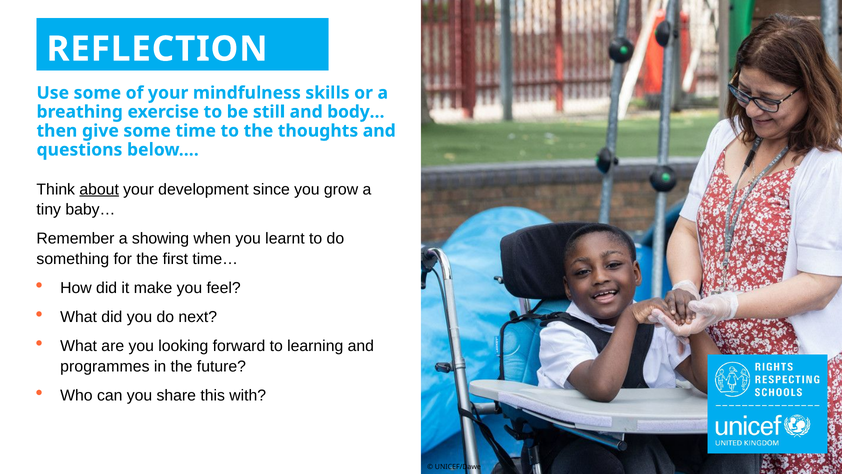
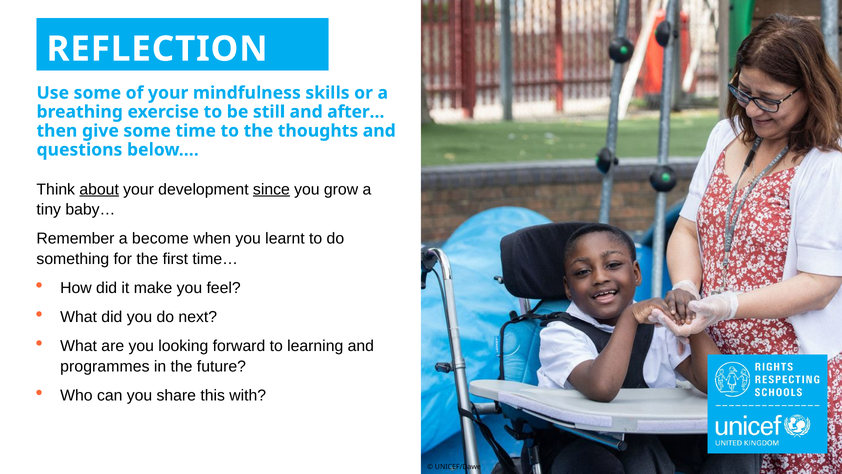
body…: body… -> after…
since underline: none -> present
showing: showing -> become
